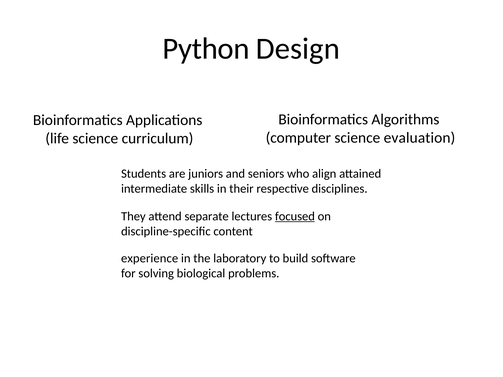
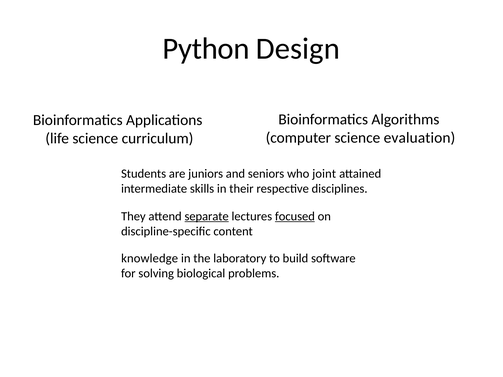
align: align -> joint
separate underline: none -> present
experience: experience -> knowledge
